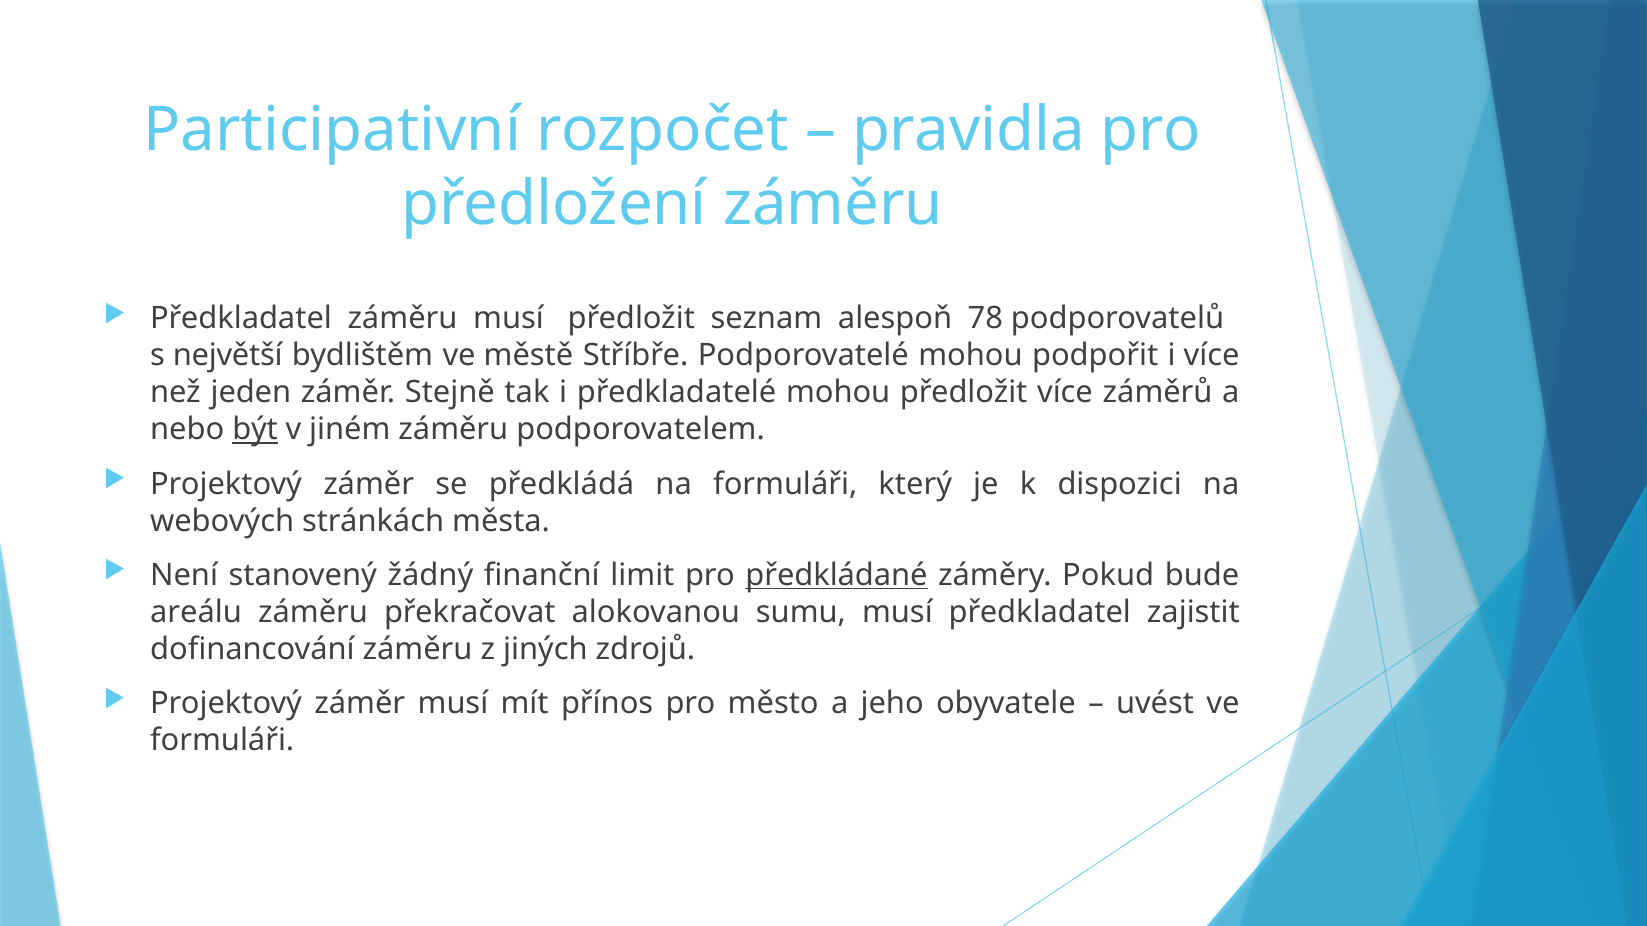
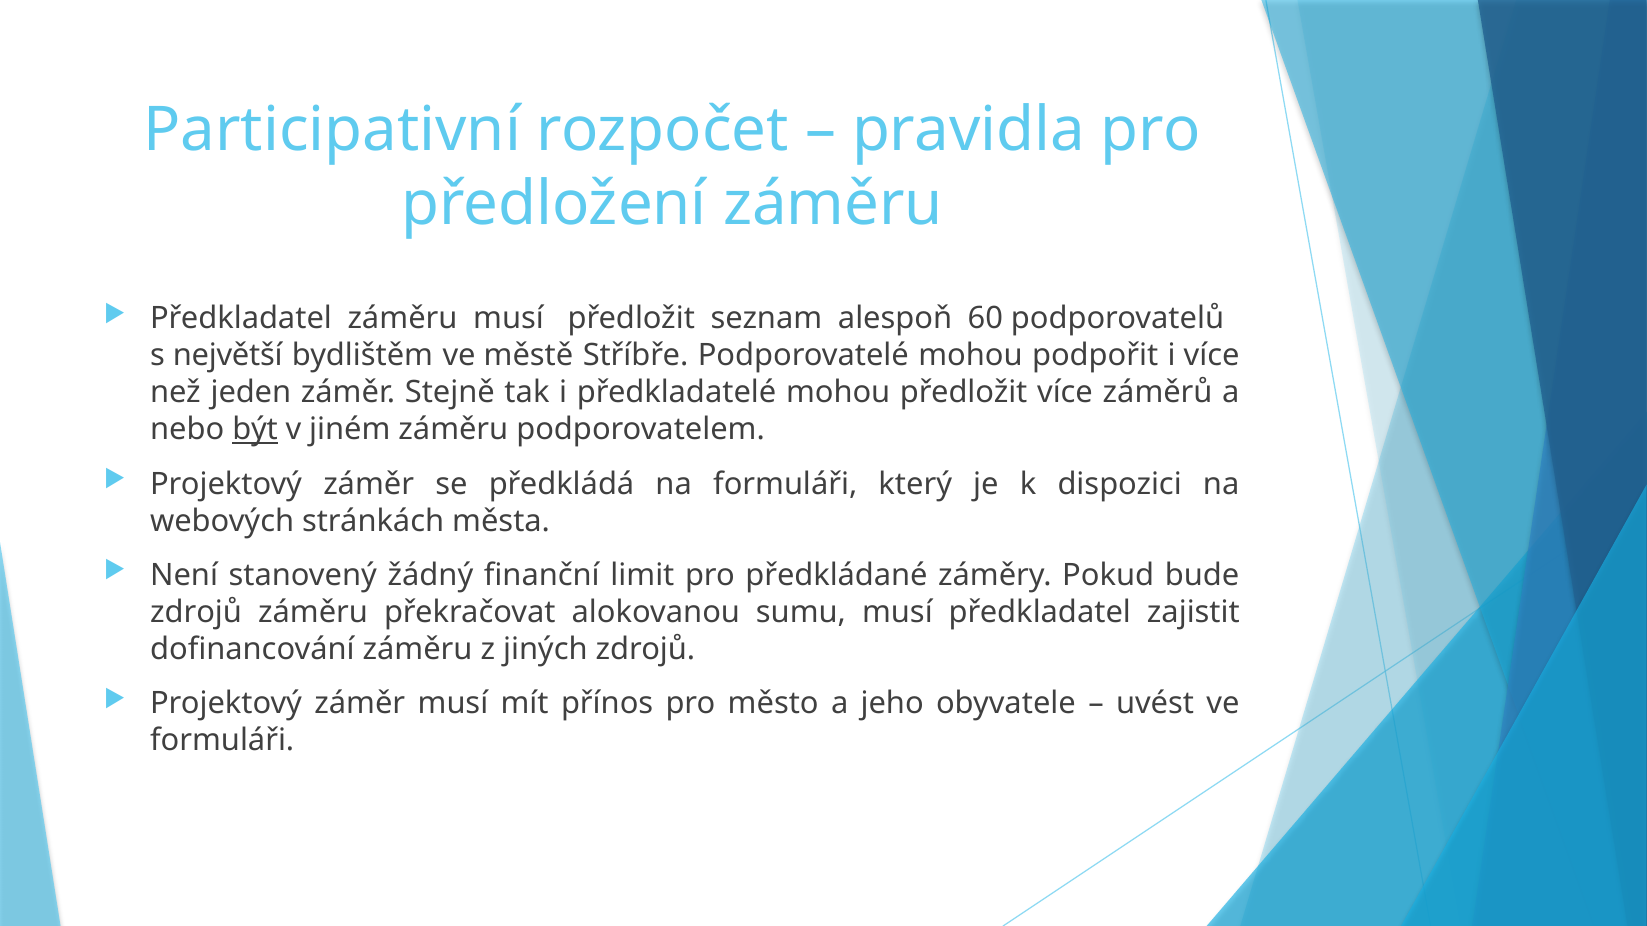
78: 78 -> 60
předkládané underline: present -> none
areálu at (196, 612): areálu -> zdrojů
